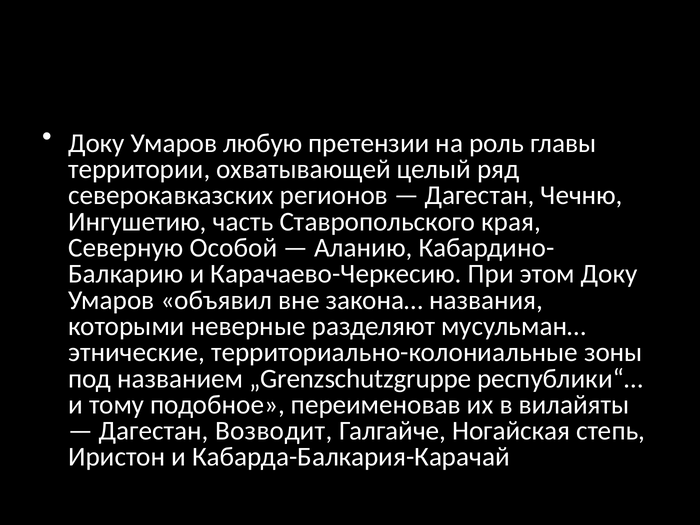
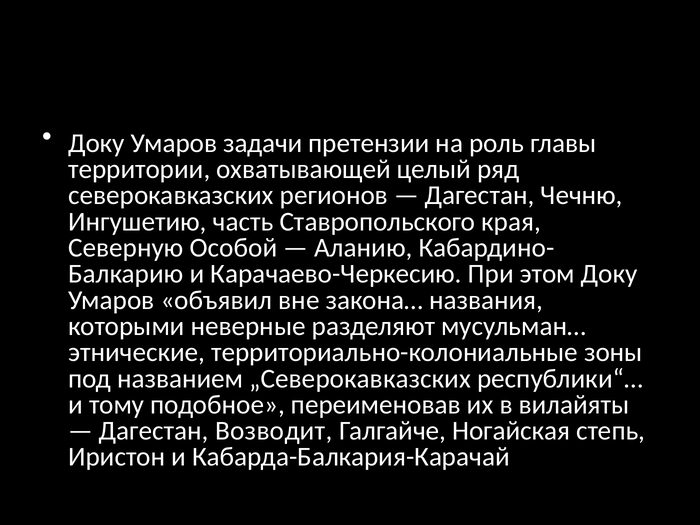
любую: любую -> задачи
„Grenzschutzgruppe: „Grenzschutzgruppe -> „Северокавказских
